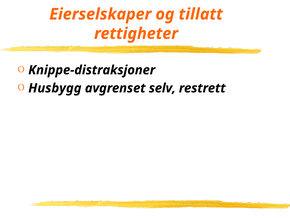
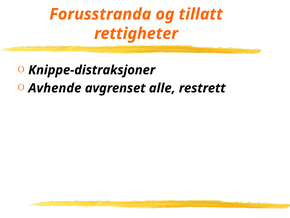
Eierselskaper: Eierselskaper -> Forusstranda
Husbygg: Husbygg -> Avhende
selv: selv -> alle
